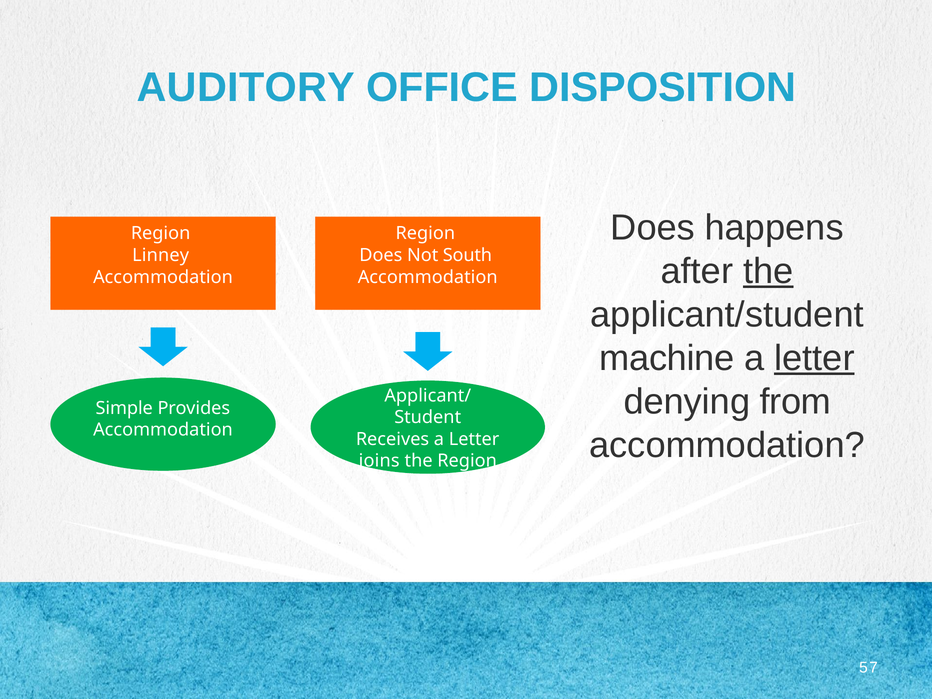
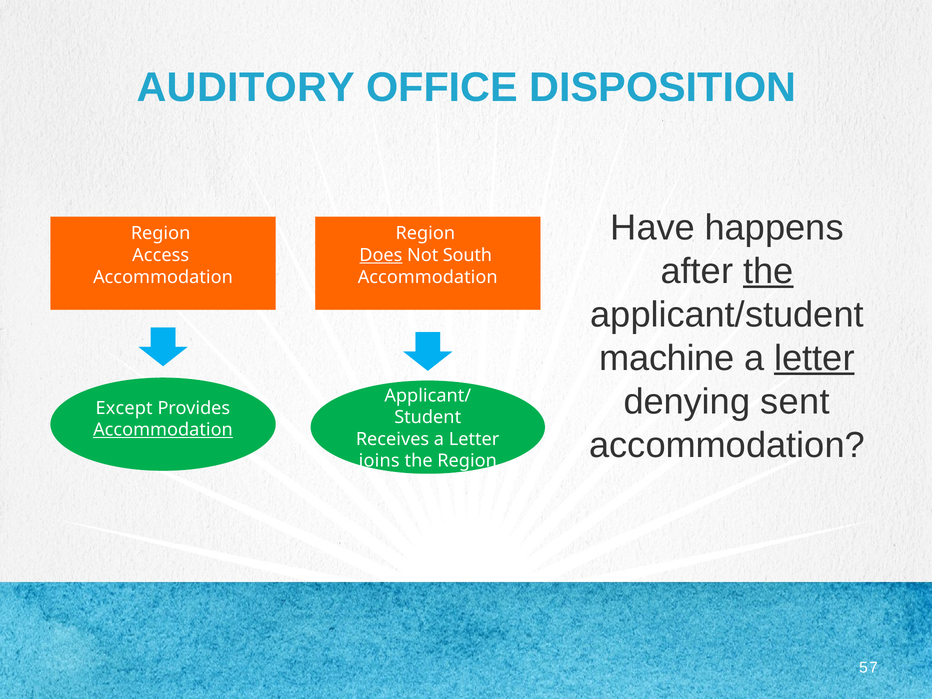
Does at (653, 228): Does -> Have
Linney: Linney -> Access
Does at (381, 255) underline: none -> present
from: from -> sent
Simple: Simple -> Except
Accommodation at (163, 430) underline: none -> present
